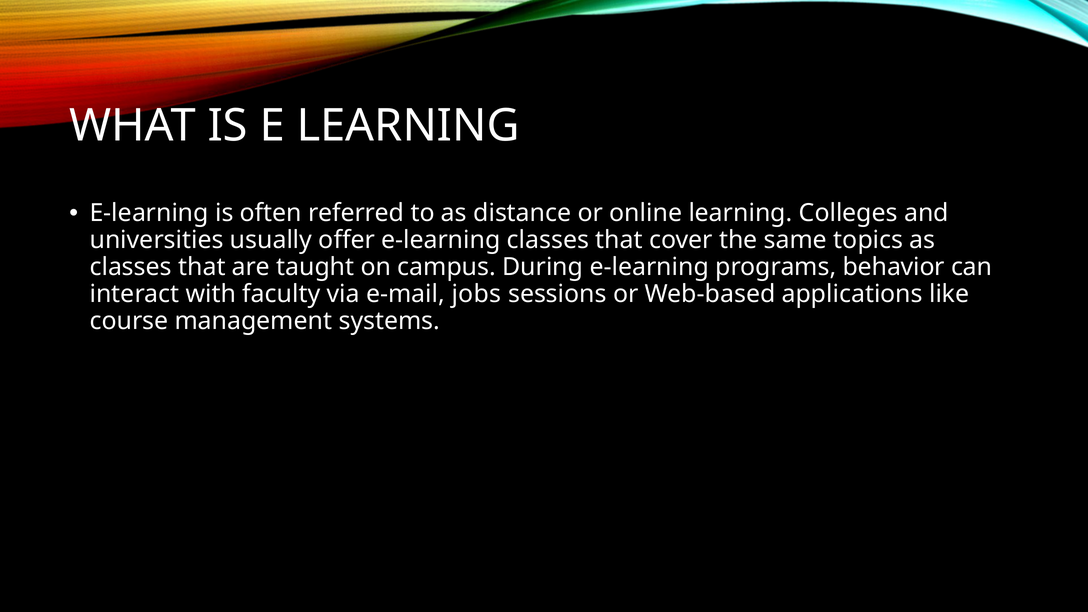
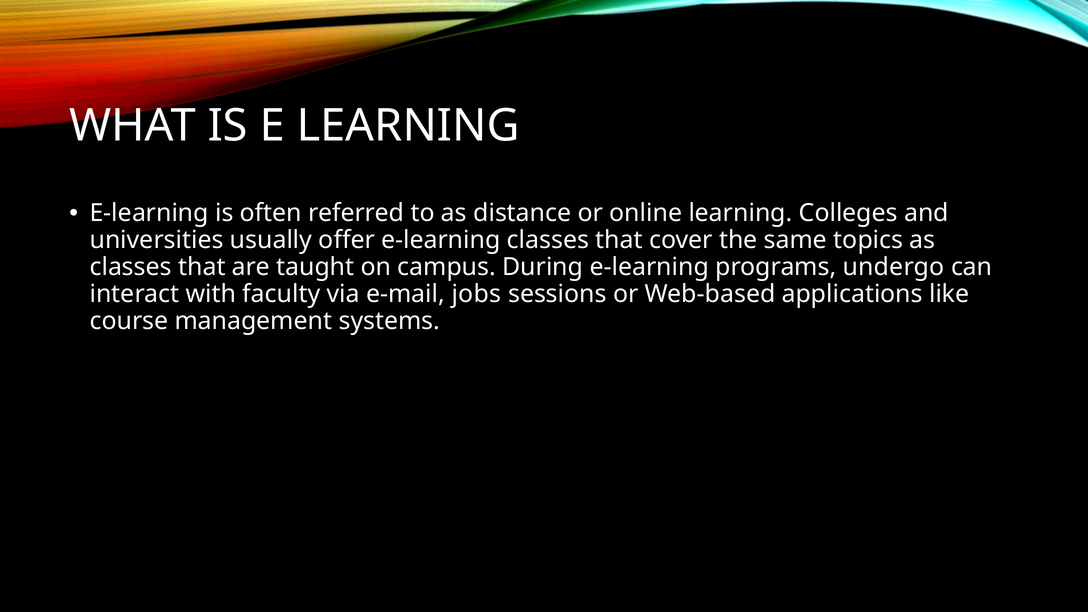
behavior: behavior -> undergo
